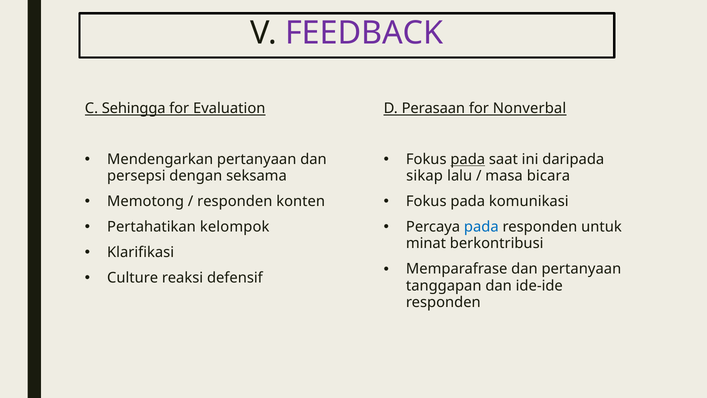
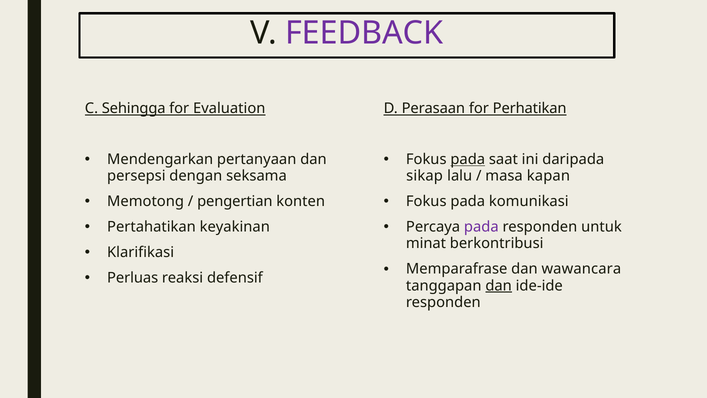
Nonverbal: Nonverbal -> Perhatikan
bicara: bicara -> kapan
responden at (235, 201): responden -> pengertian
kelompok: kelompok -> keyakinan
pada at (481, 227) colour: blue -> purple
dan pertanyaan: pertanyaan -> wawancara
Culture: Culture -> Perluas
dan at (499, 285) underline: none -> present
